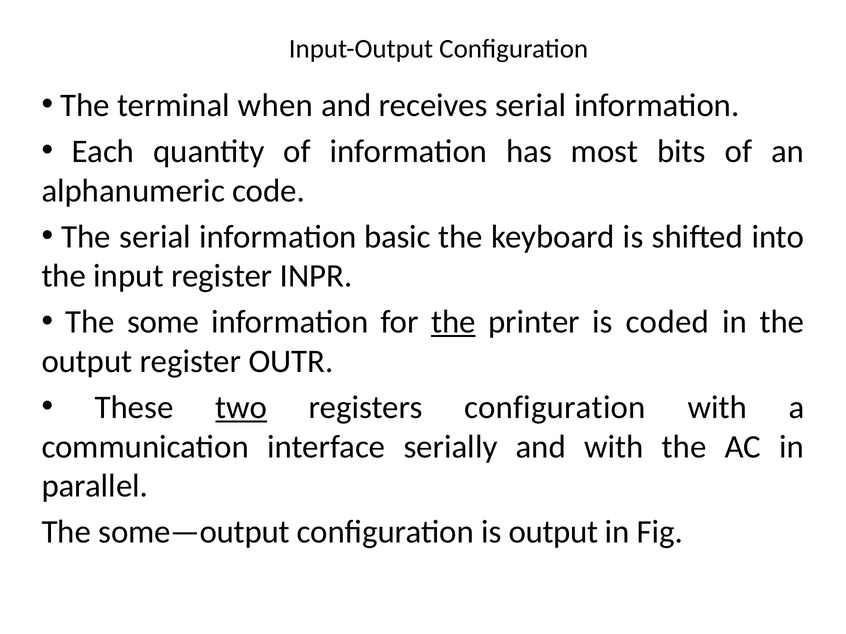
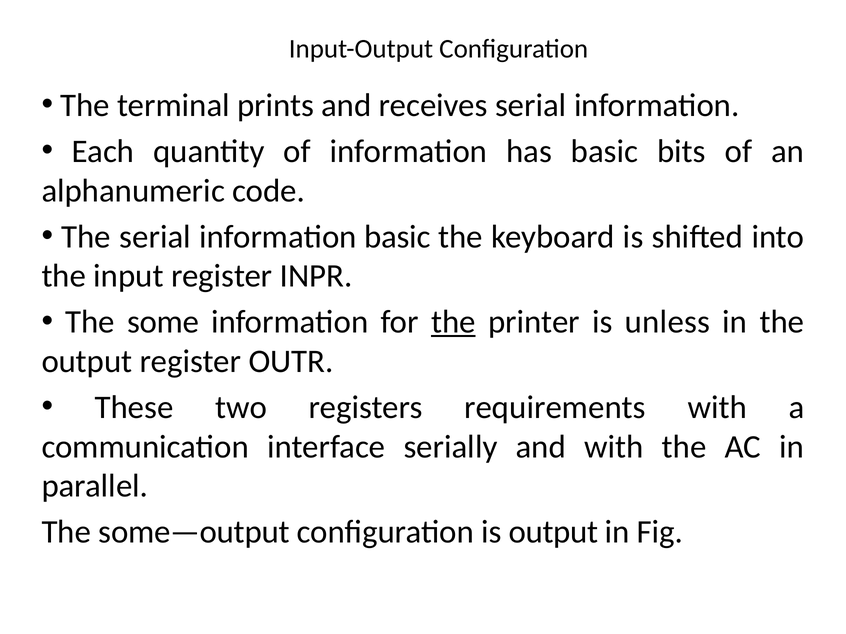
when: when -> prints
has most: most -> basic
coded: coded -> unless
two underline: present -> none
registers configuration: configuration -> requirements
